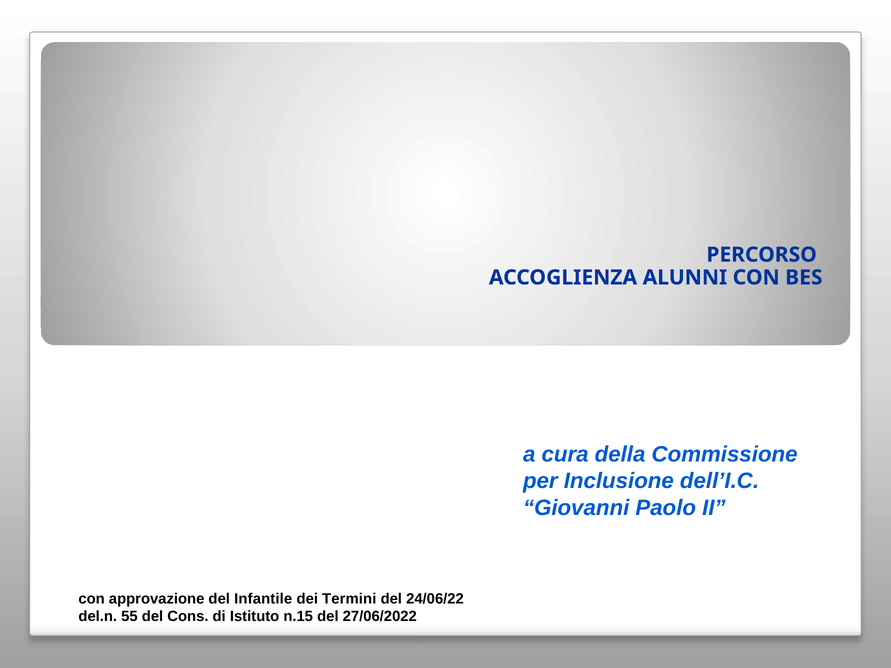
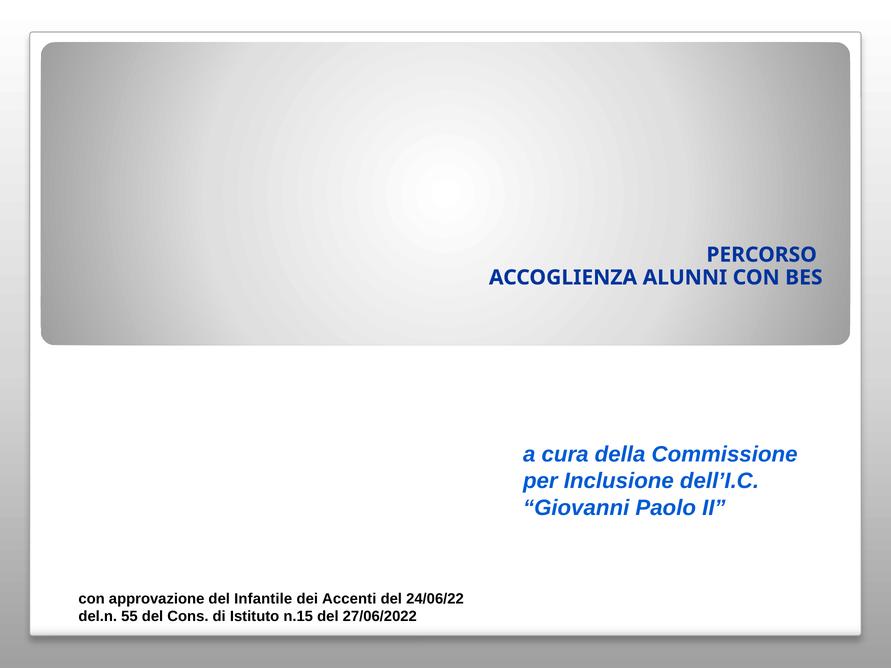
Termini: Termini -> Accenti
